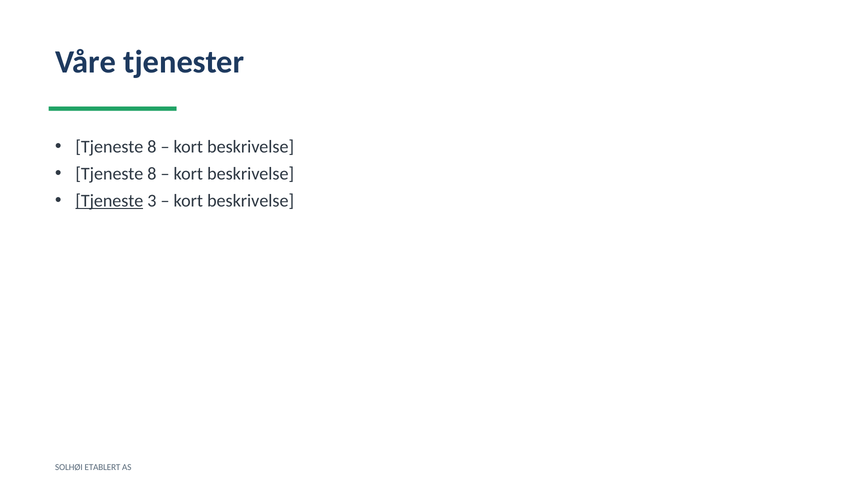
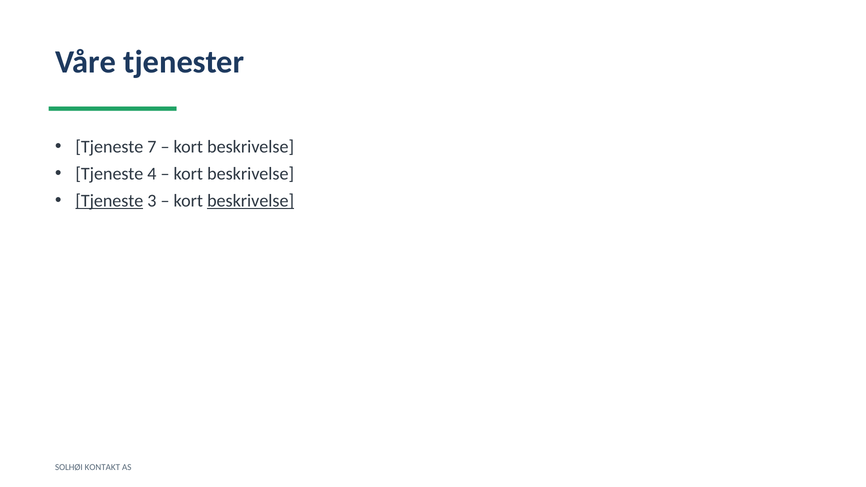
8 at (152, 147): 8 -> 7
8 at (152, 174): 8 -> 4
beskrivelse at (251, 201) underline: none -> present
ETABLERT: ETABLERT -> KONTAKT
